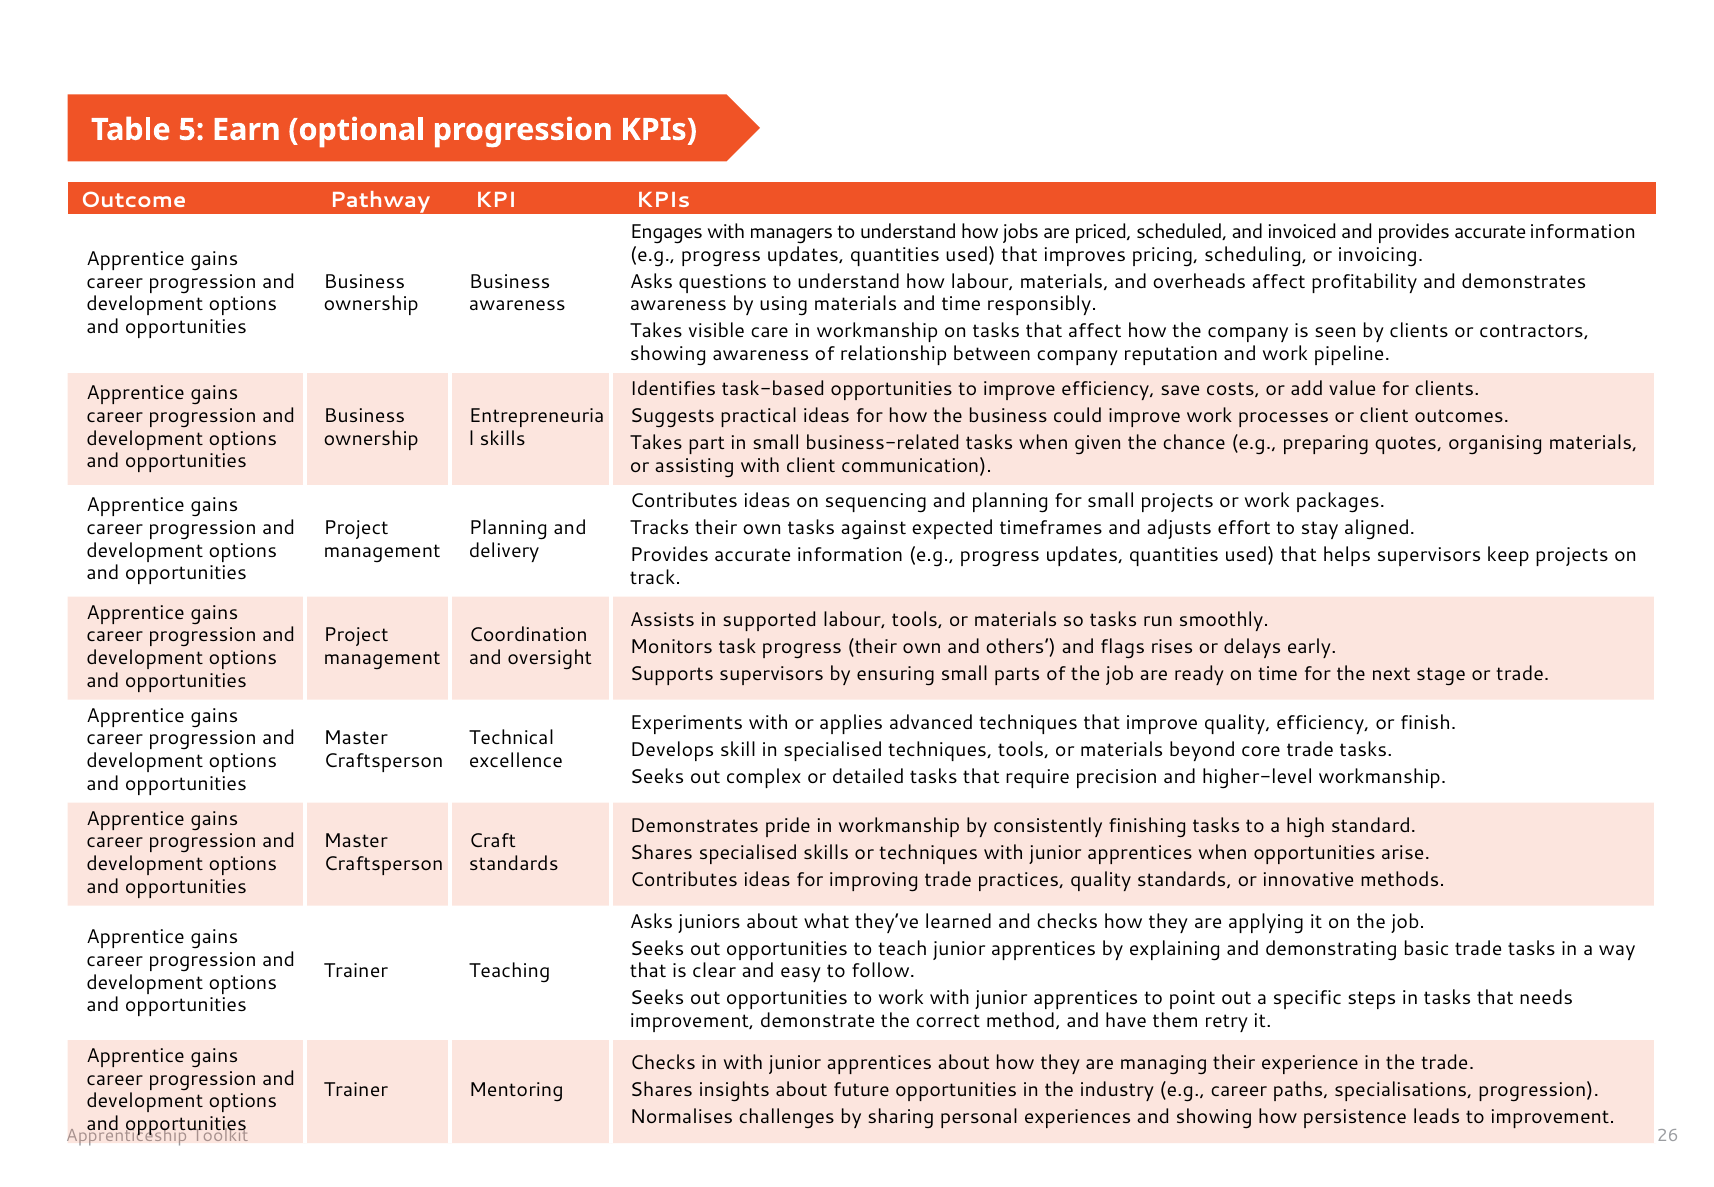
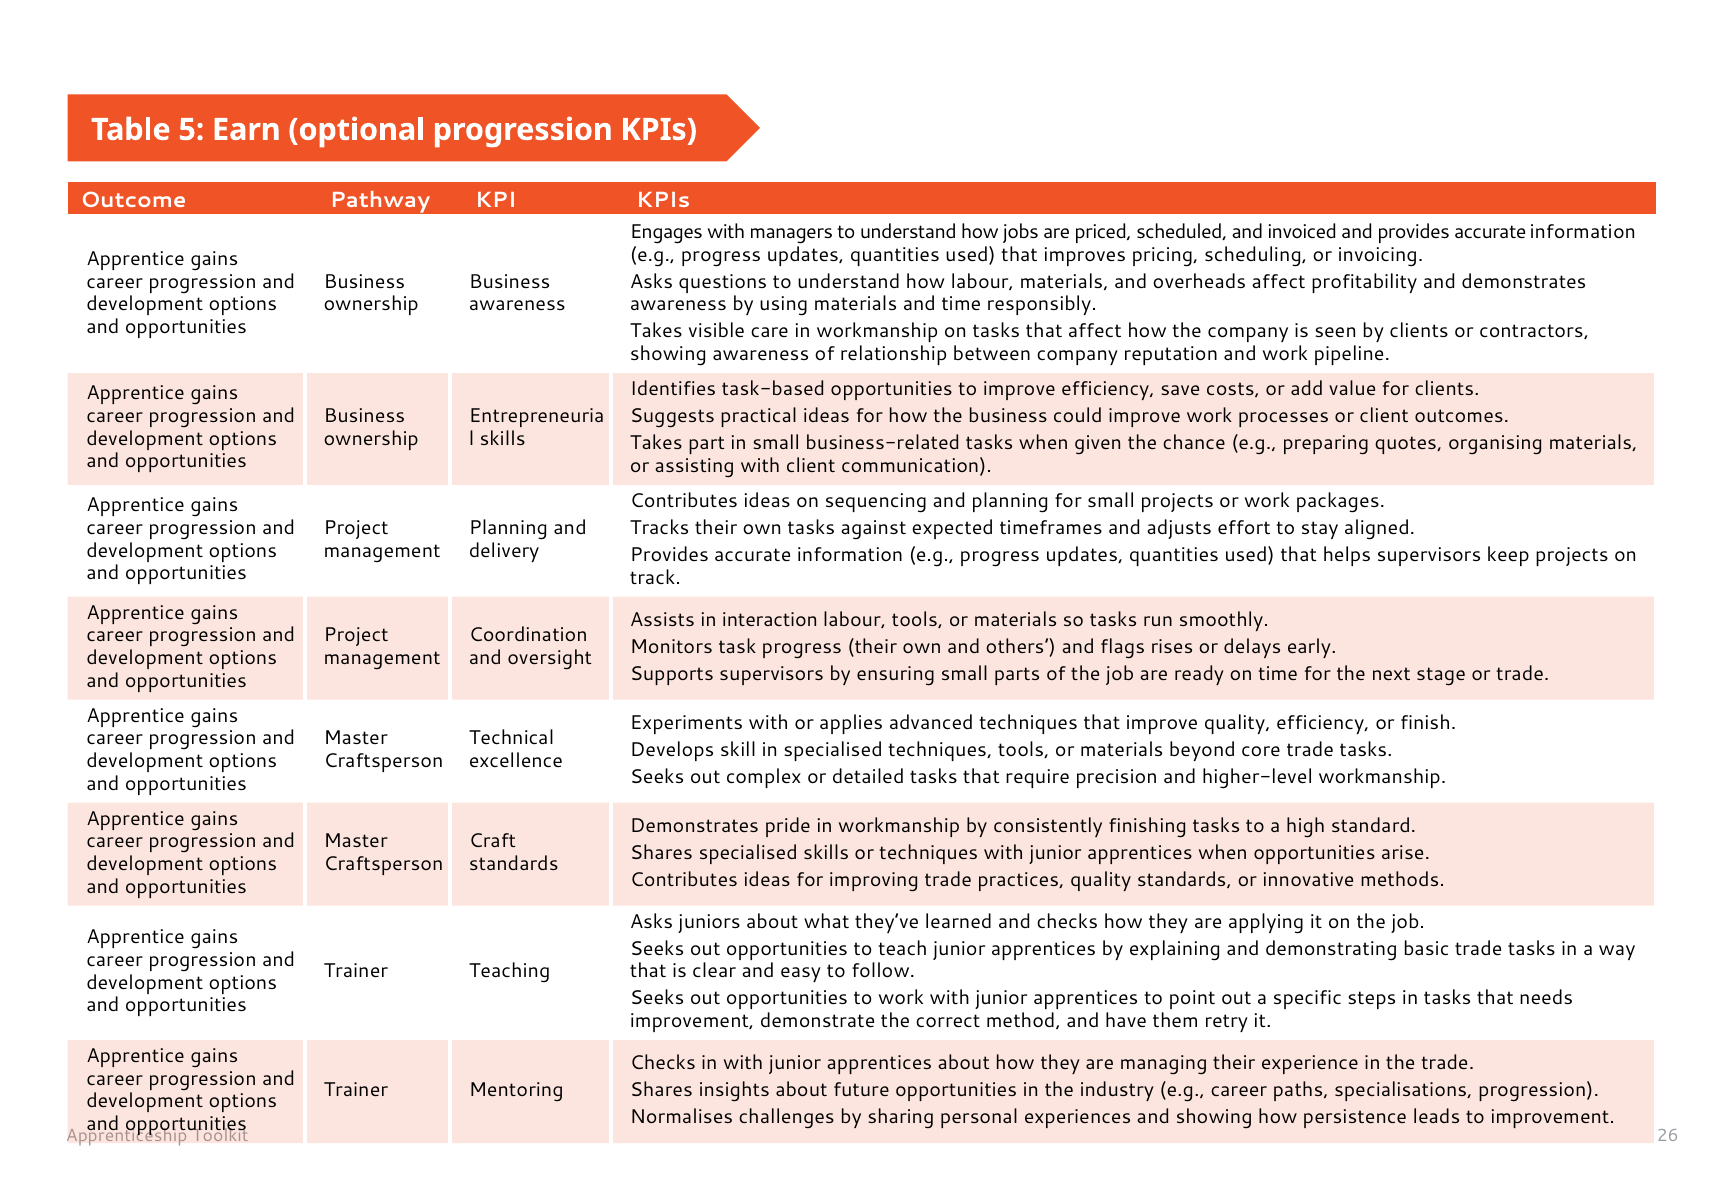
supported: supported -> interaction
